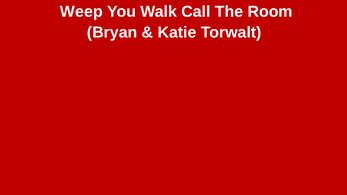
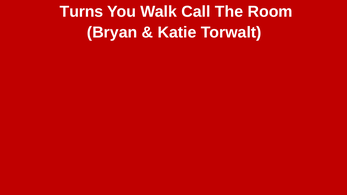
Weep: Weep -> Turns
